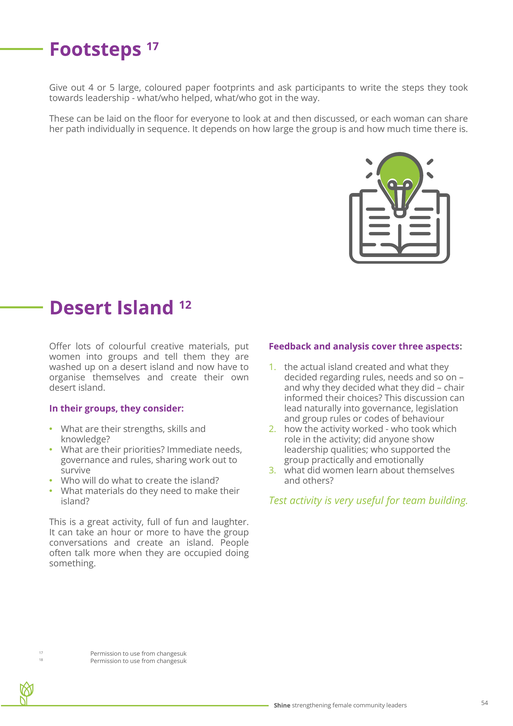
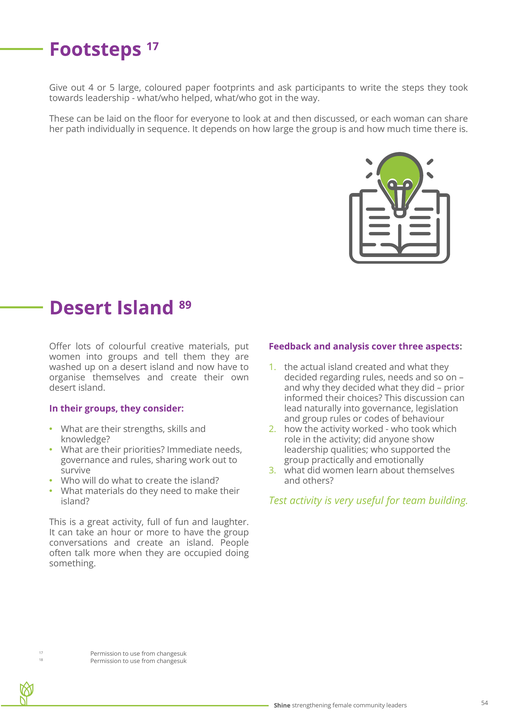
12: 12 -> 89
chair: chair -> prior
